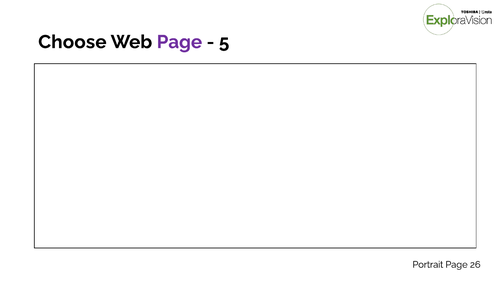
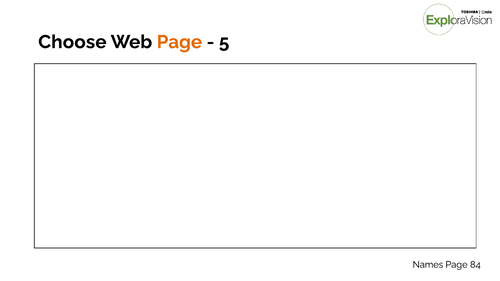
Page at (179, 42) colour: purple -> orange
Portrait: Portrait -> Names
26: 26 -> 84
